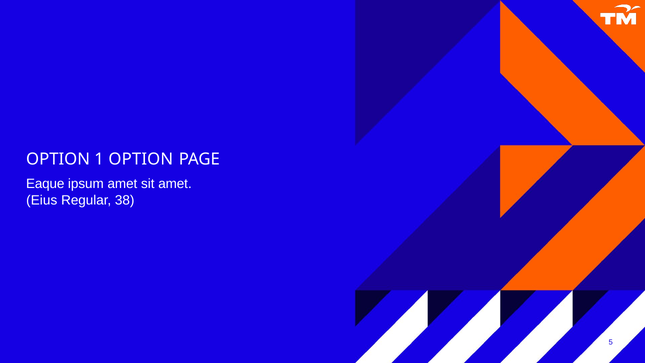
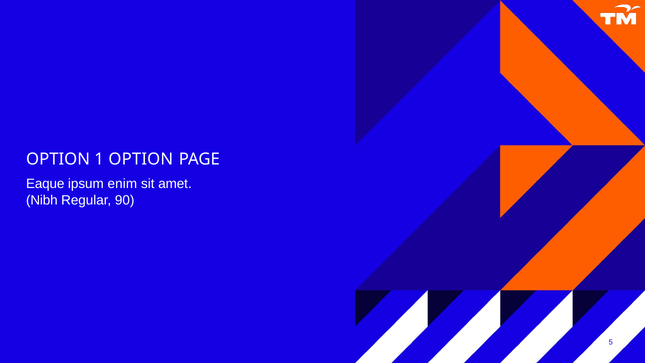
ipsum amet: amet -> enim
Eius: Eius -> Nibh
38: 38 -> 90
